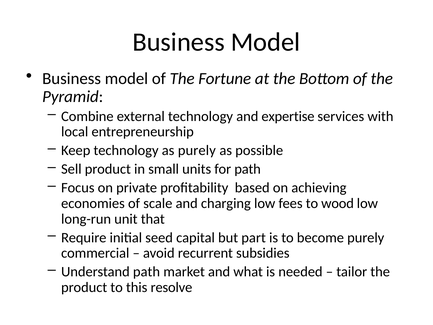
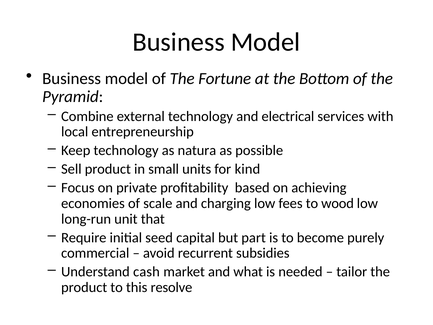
expertise: expertise -> electrical
as purely: purely -> natura
for path: path -> kind
Understand path: path -> cash
